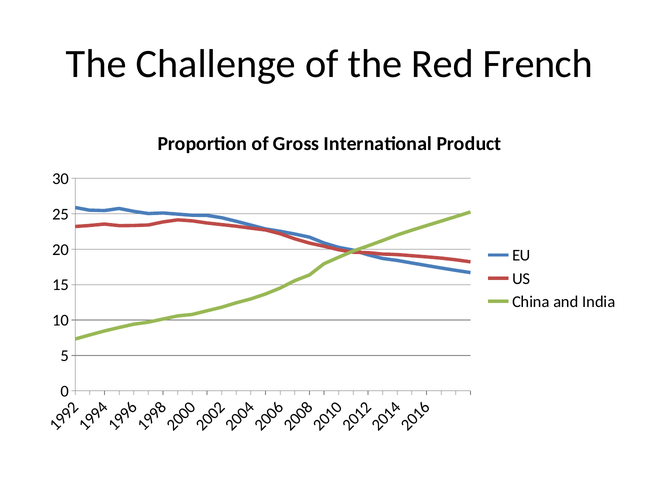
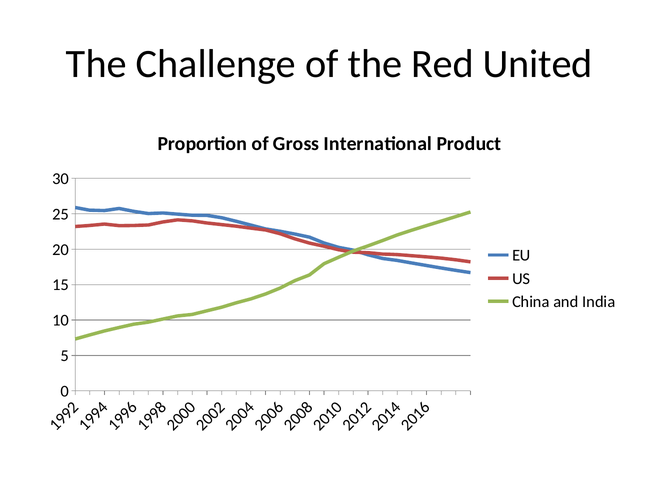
French: French -> United
